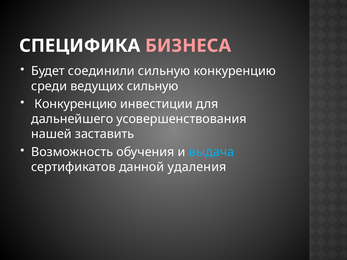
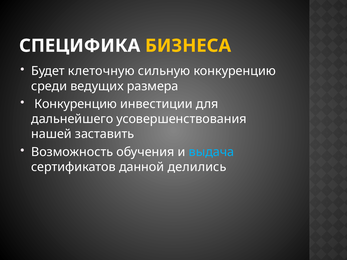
БИЗНЕСА colour: pink -> yellow
соединили: соединили -> клеточную
ведущих сильную: сильную -> размера
удаления: удаления -> делились
